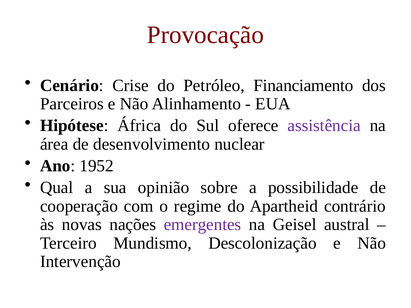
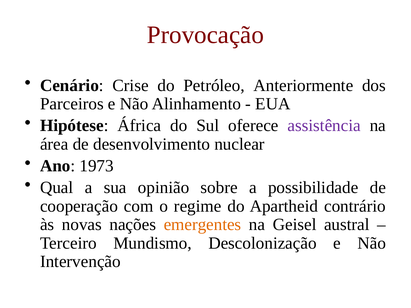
Financiamento: Financiamento -> Anteriormente
1952: 1952 -> 1973
emergentes colour: purple -> orange
